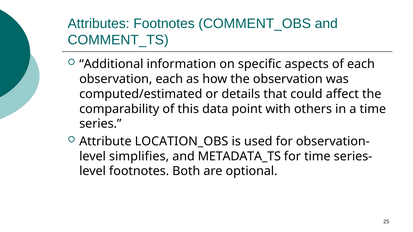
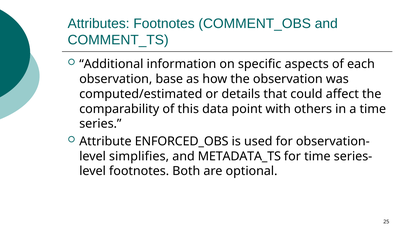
observation each: each -> base
LOCATION_OBS: LOCATION_OBS -> ENFORCED_OBS
